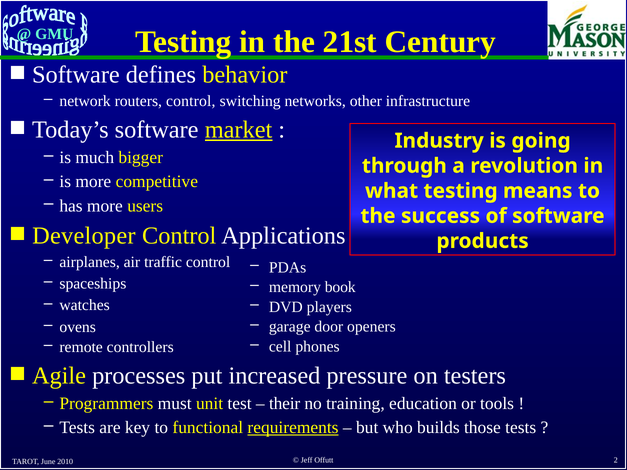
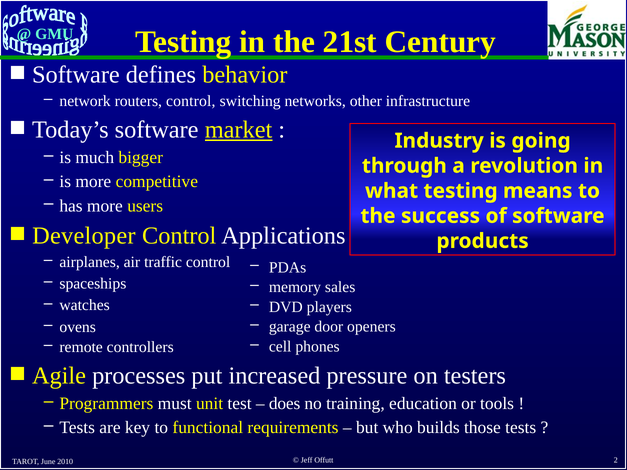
book: book -> sales
their: their -> does
requirements underline: present -> none
